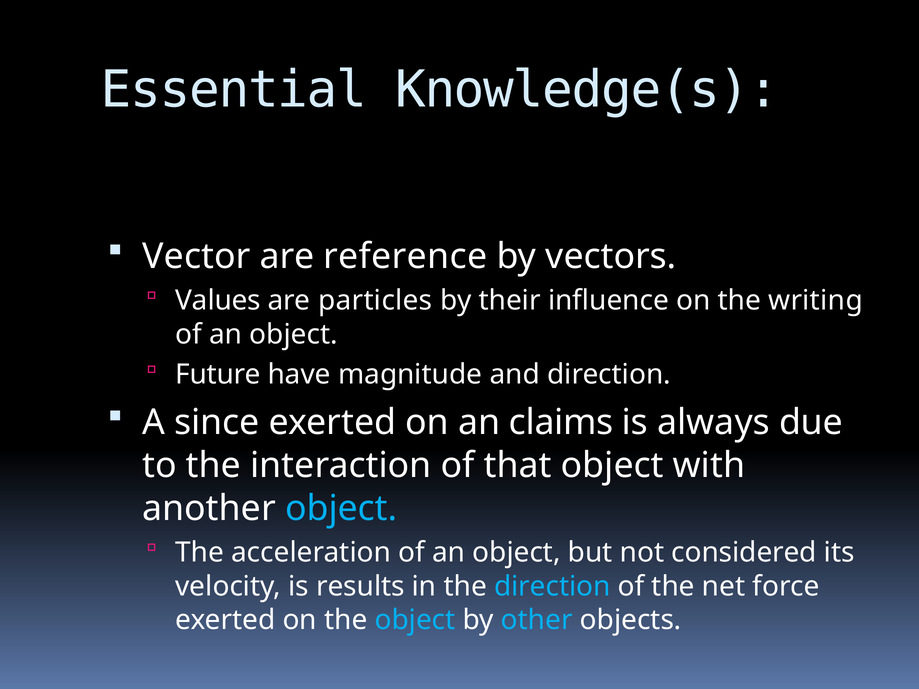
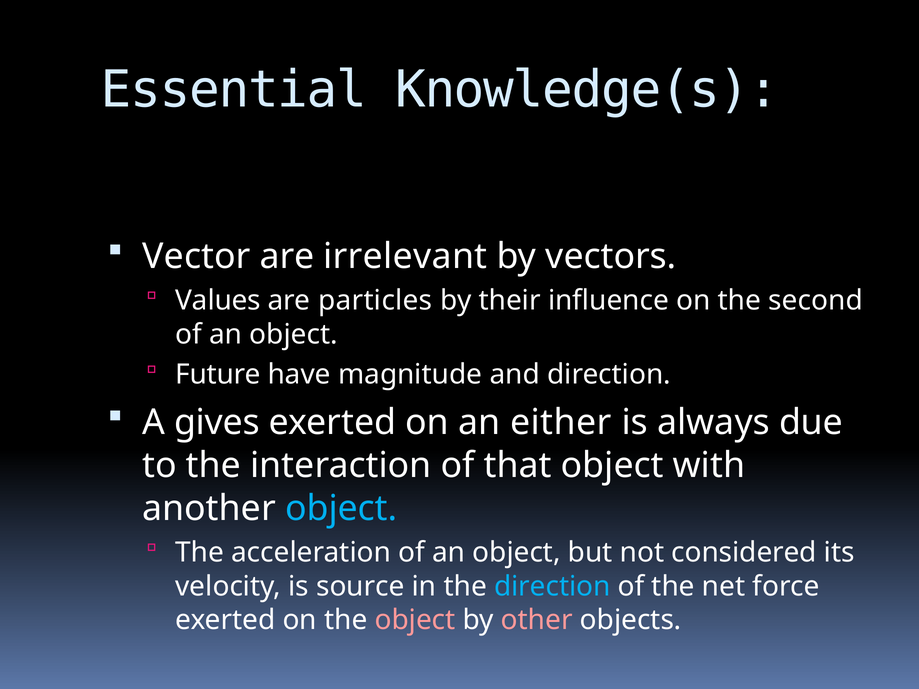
reference: reference -> irrelevant
writing: writing -> second
since: since -> gives
claims: claims -> either
results: results -> source
object at (415, 620) colour: light blue -> pink
other colour: light blue -> pink
